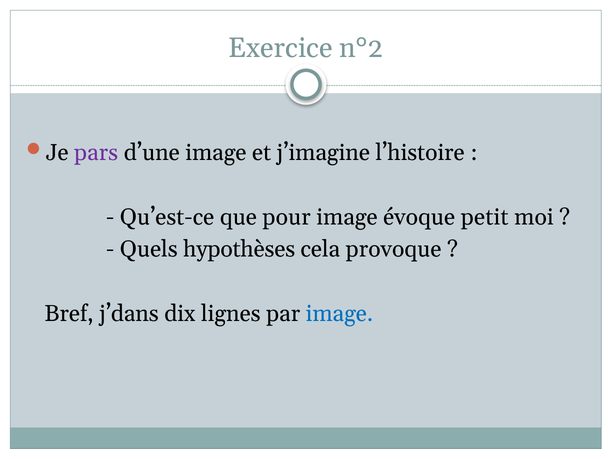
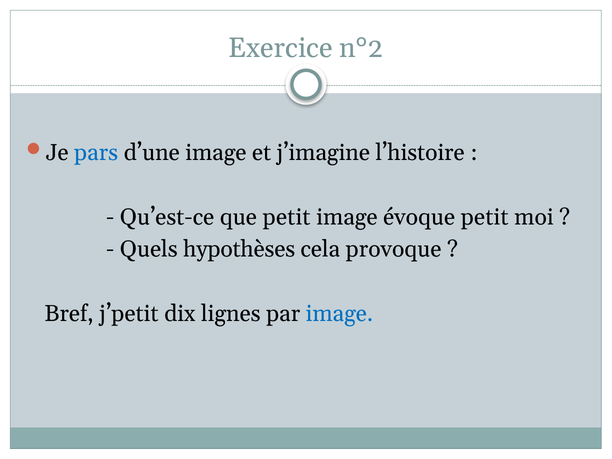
pars colour: purple -> blue
que pour: pour -> petit
j’dans: j’dans -> j’petit
